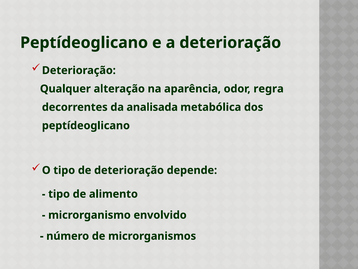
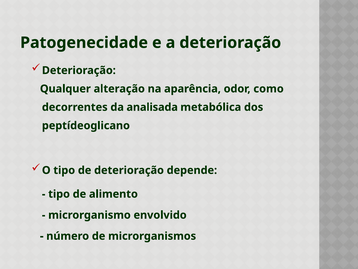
Peptídeoglicano at (84, 43): Peptídeoglicano -> Patogenecidade
regra: regra -> como
